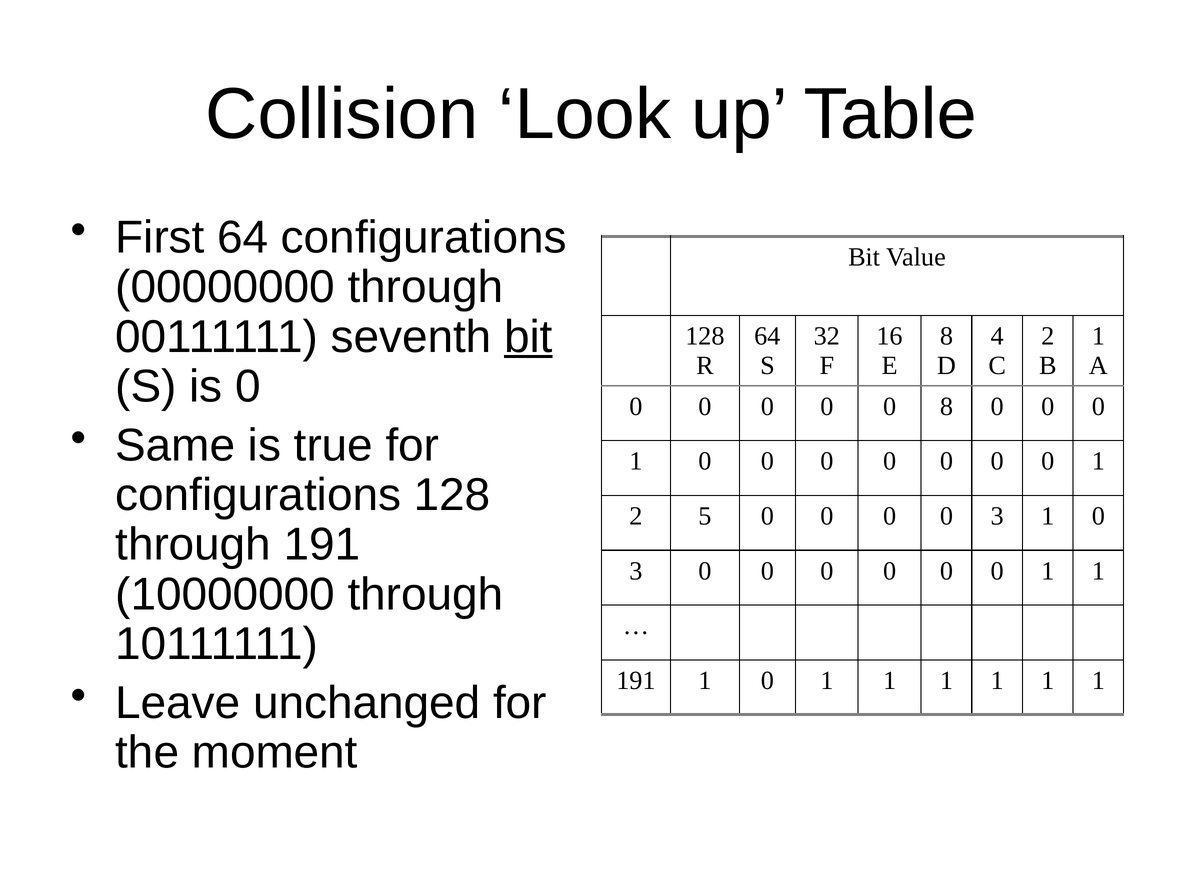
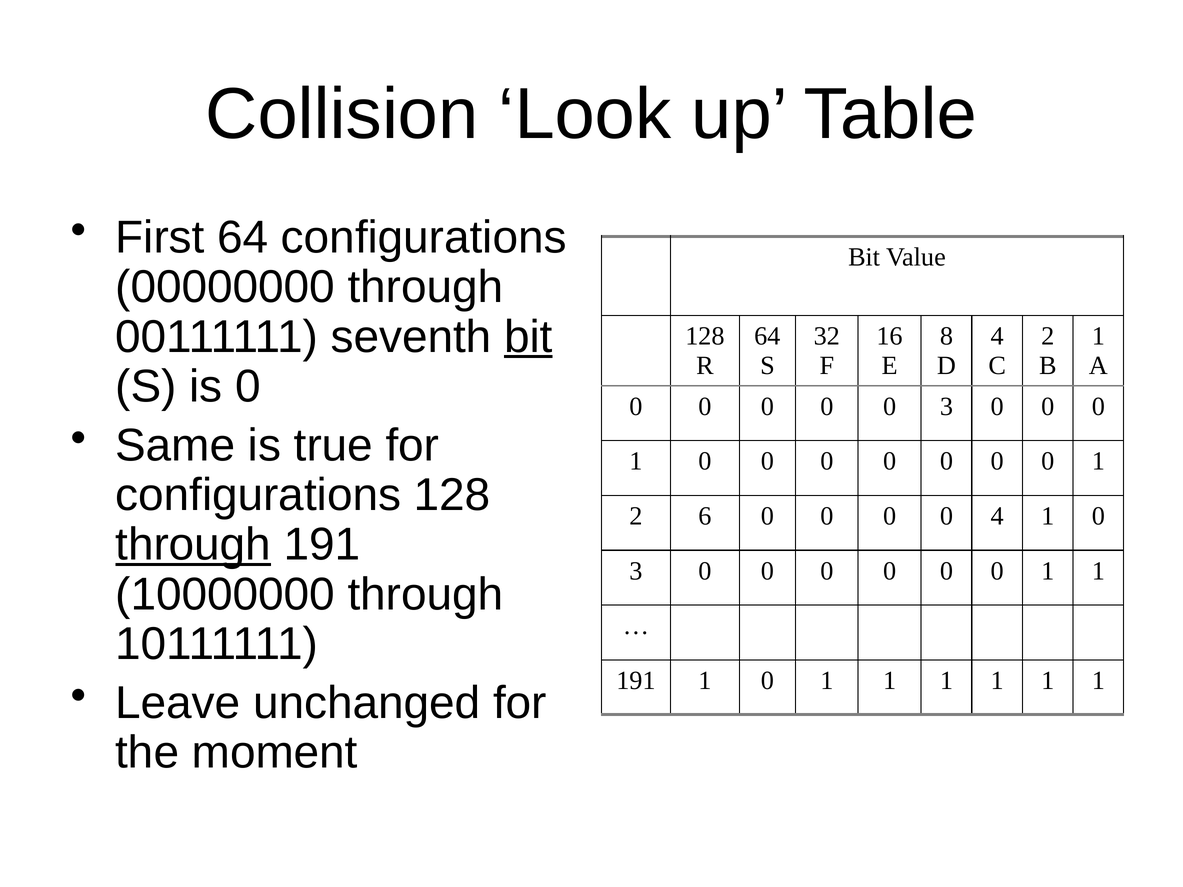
0 0 8: 8 -> 3
5: 5 -> 6
0 0 3: 3 -> 4
through at (193, 545) underline: none -> present
